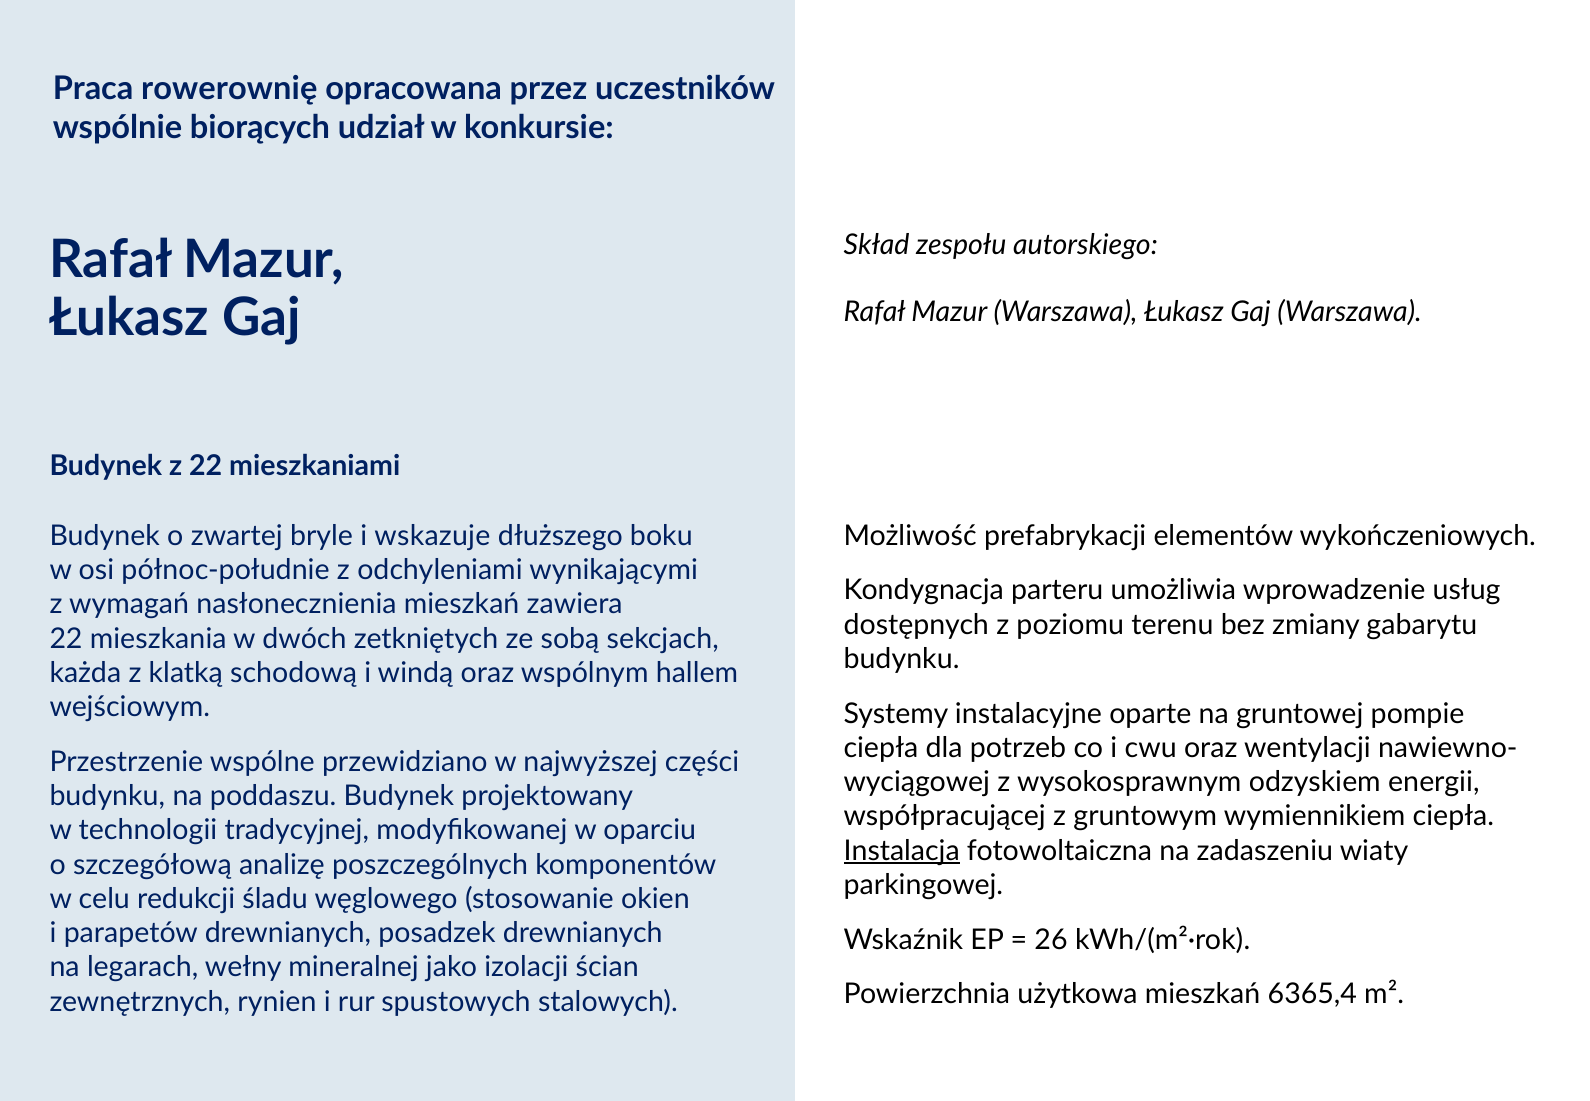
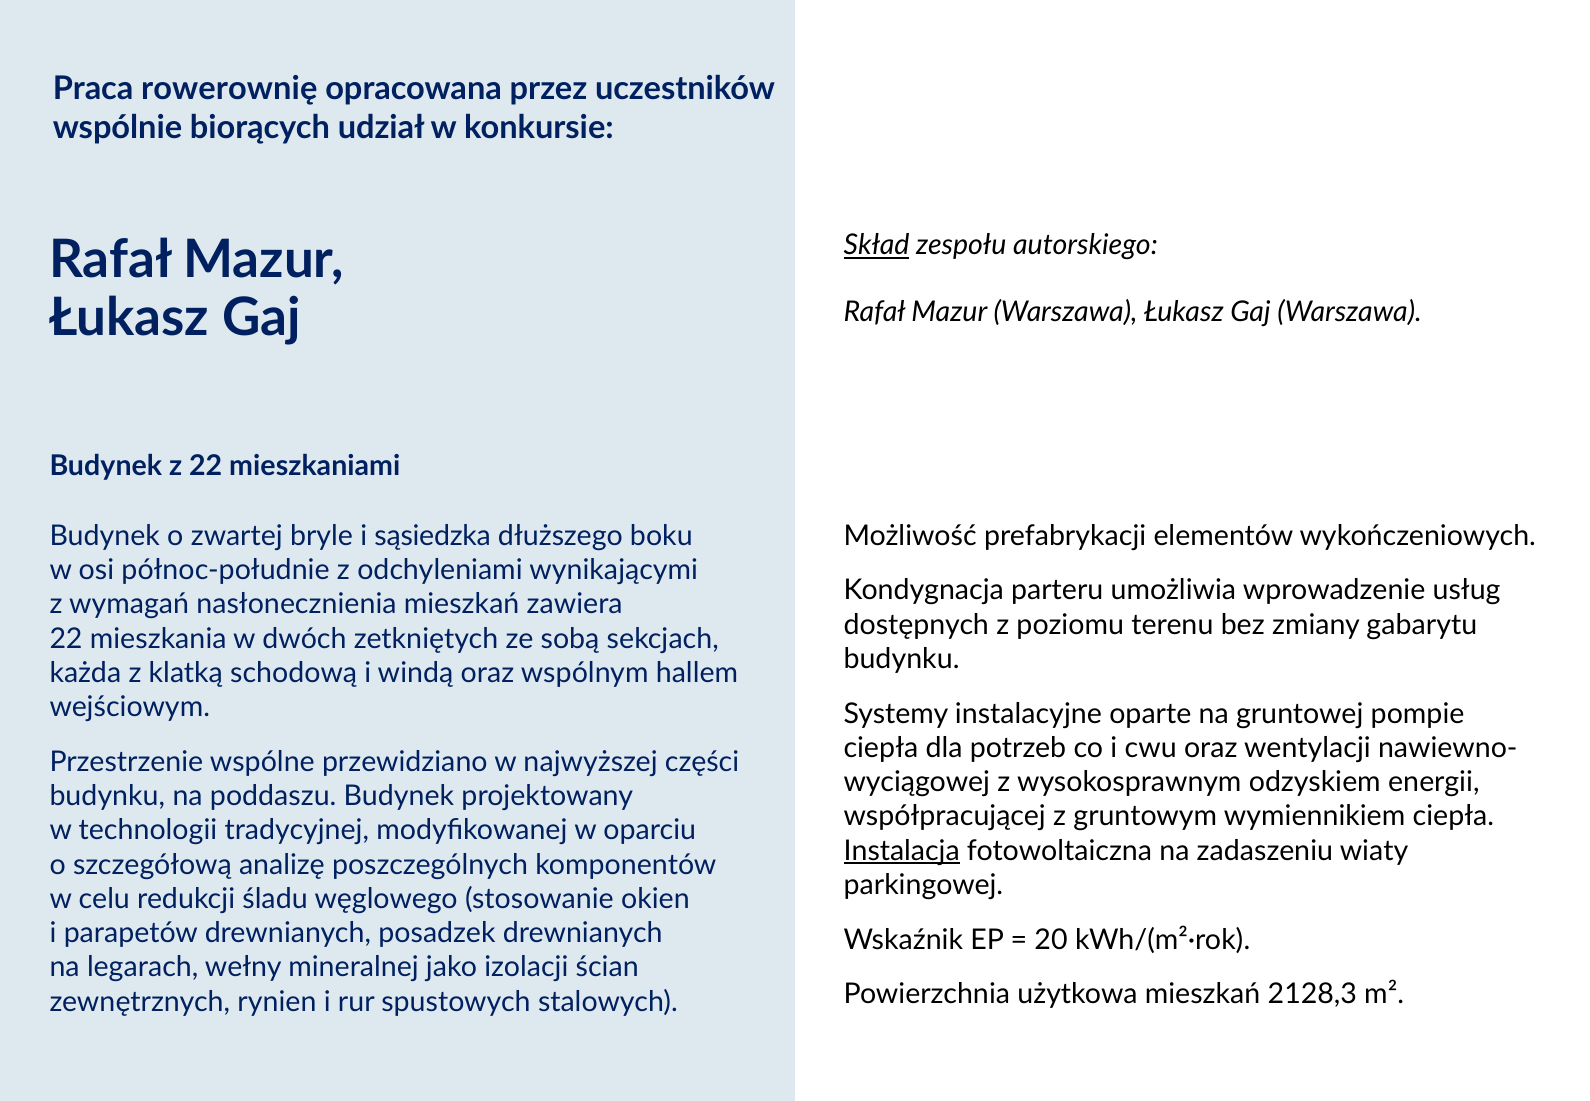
Skład underline: none -> present
wskazuje: wskazuje -> sąsiedzka
26: 26 -> 20
6365,4: 6365,4 -> 2128,3
